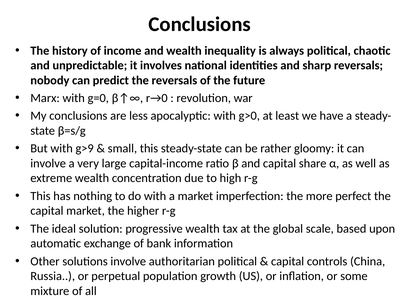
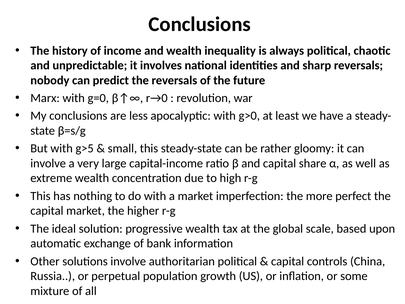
g>9: g>9 -> g>5
